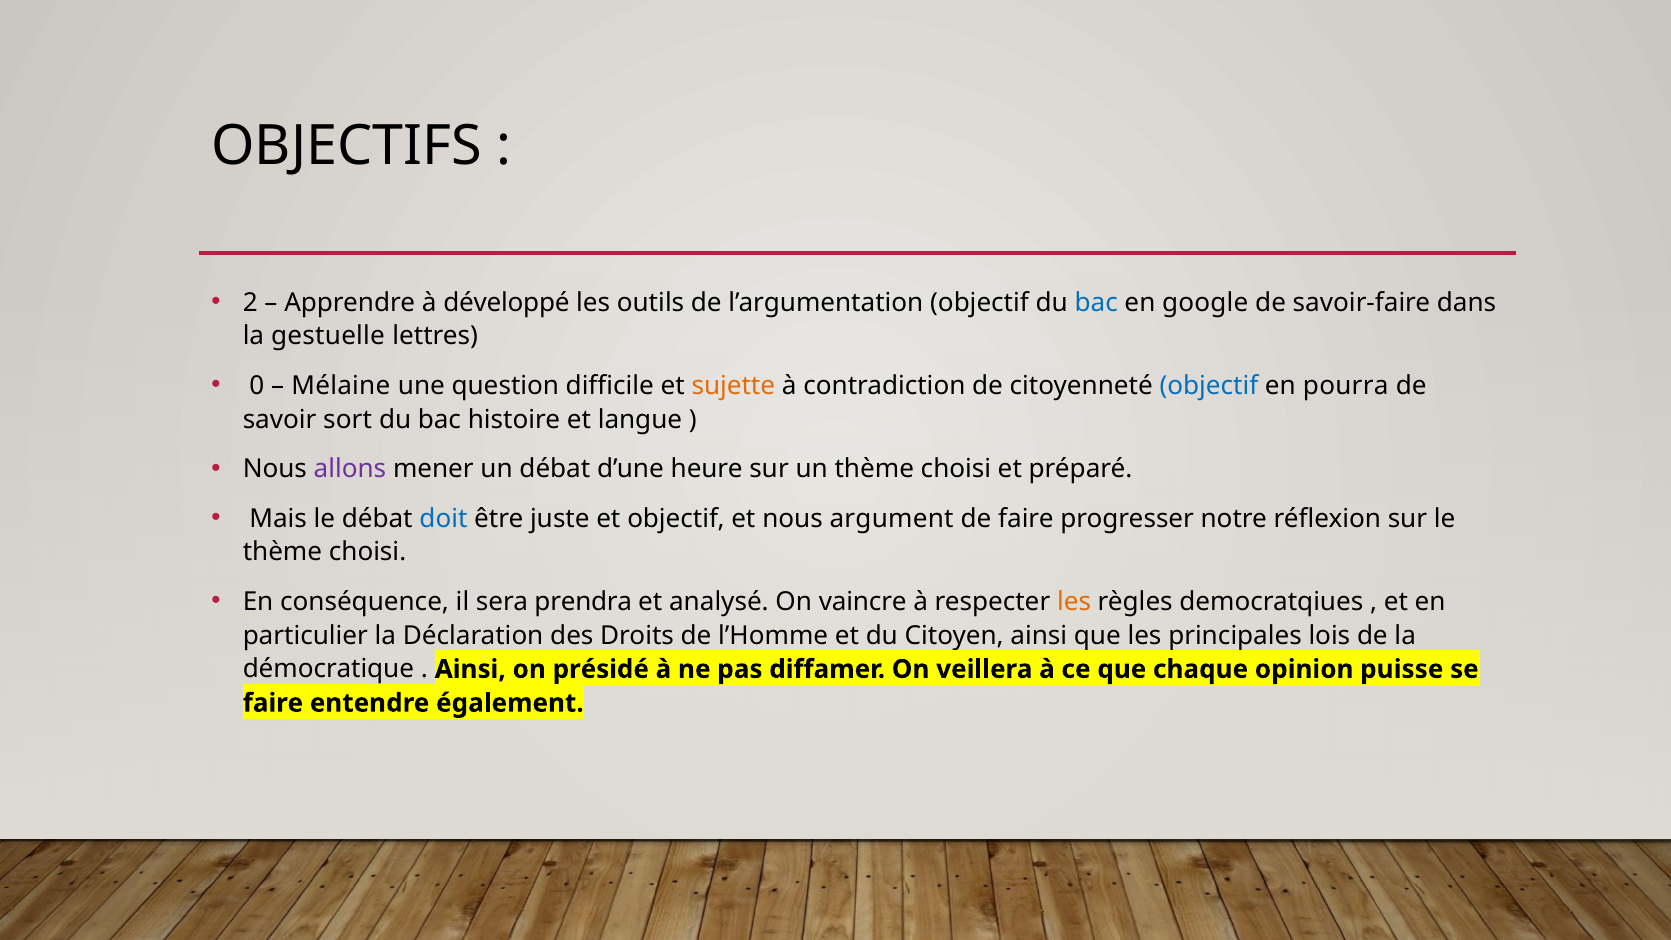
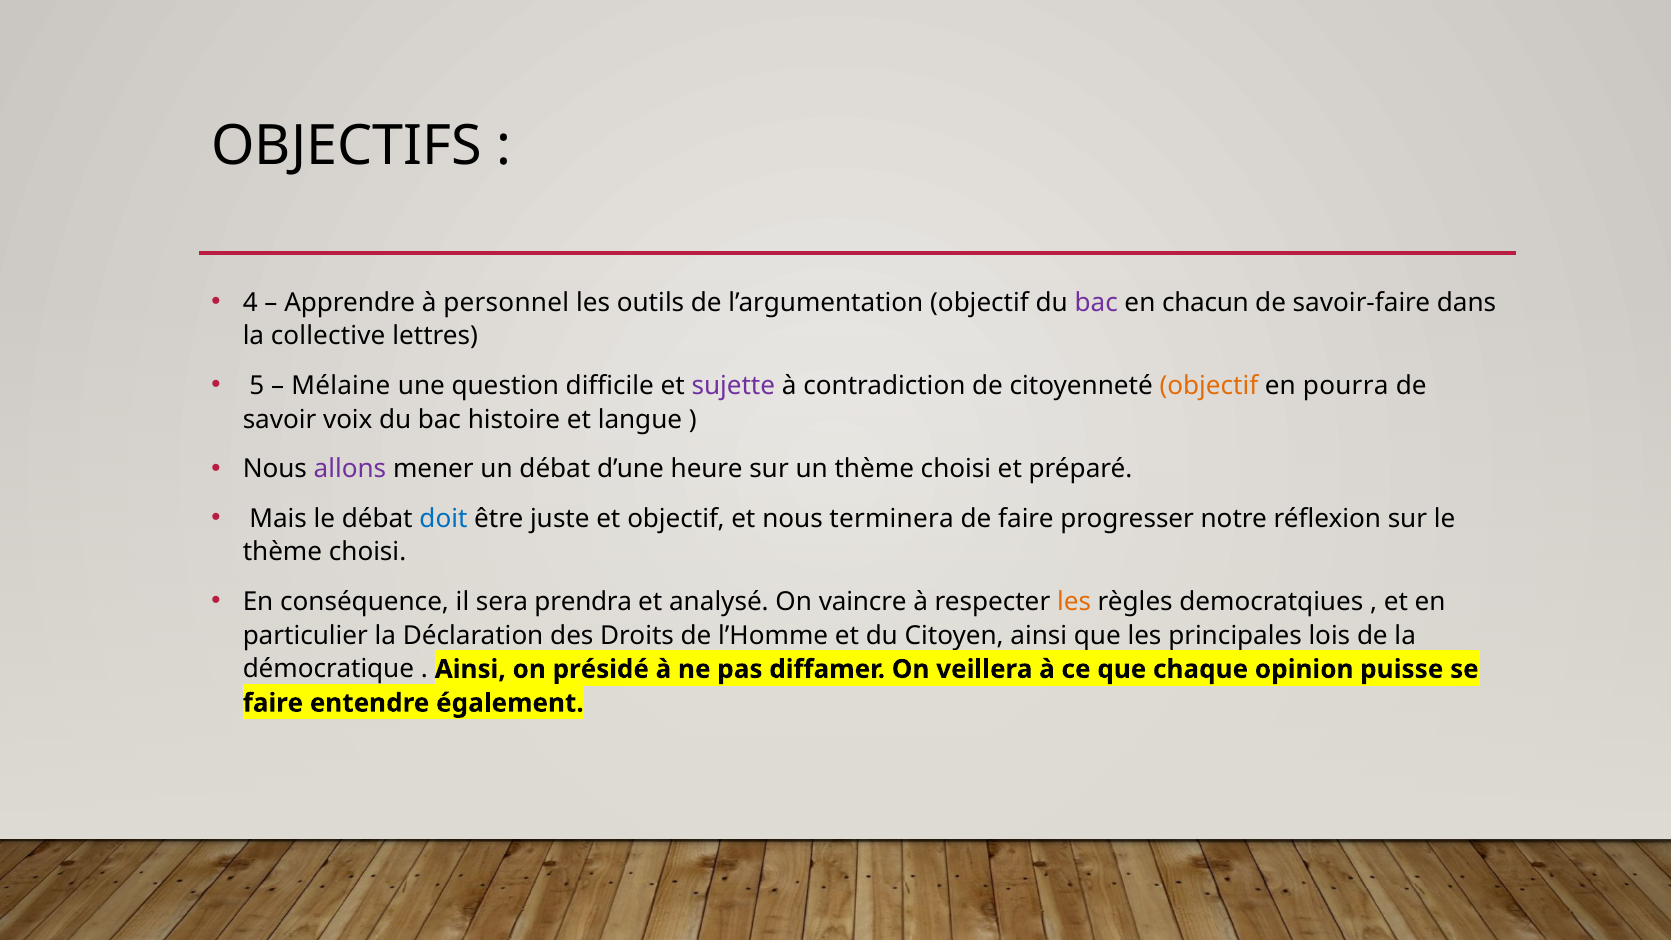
2: 2 -> 4
développé: développé -> personnel
bac at (1096, 302) colour: blue -> purple
google: google -> chacun
gestuelle: gestuelle -> collective
0: 0 -> 5
sujette colour: orange -> purple
objectif at (1209, 386) colour: blue -> orange
sort: sort -> voix
argument: argument -> terminera
